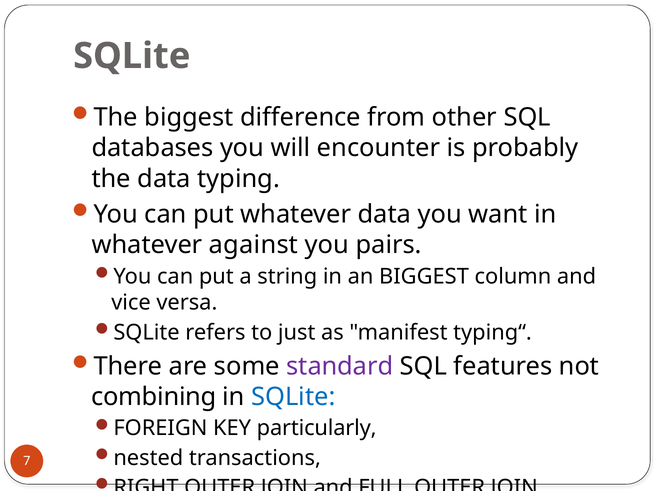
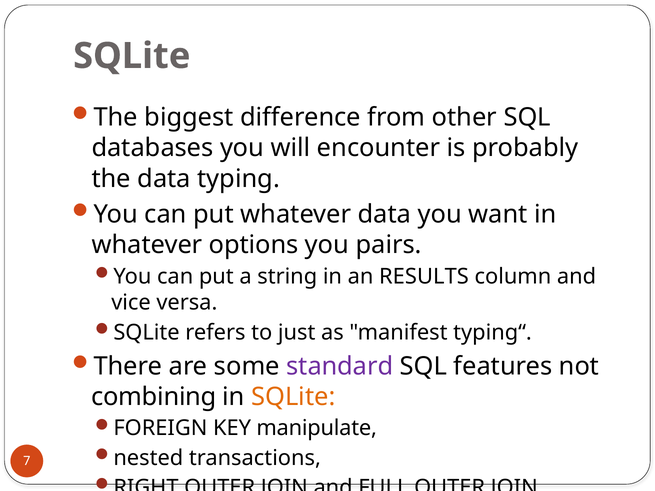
against: against -> options
an BIGGEST: BIGGEST -> RESULTS
SQLite at (293, 397) colour: blue -> orange
particularly: particularly -> manipulate
